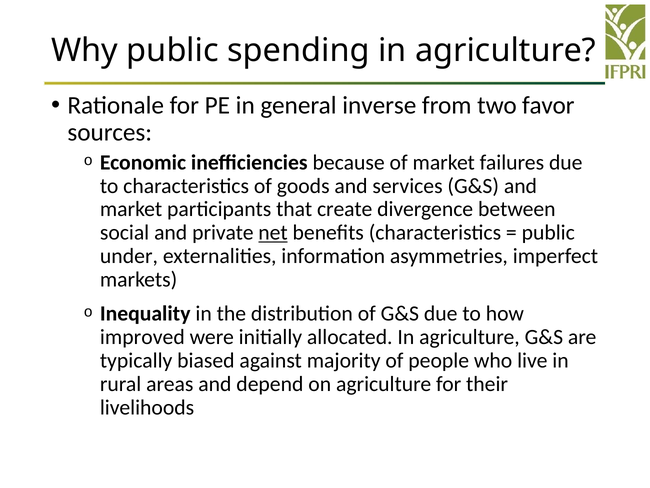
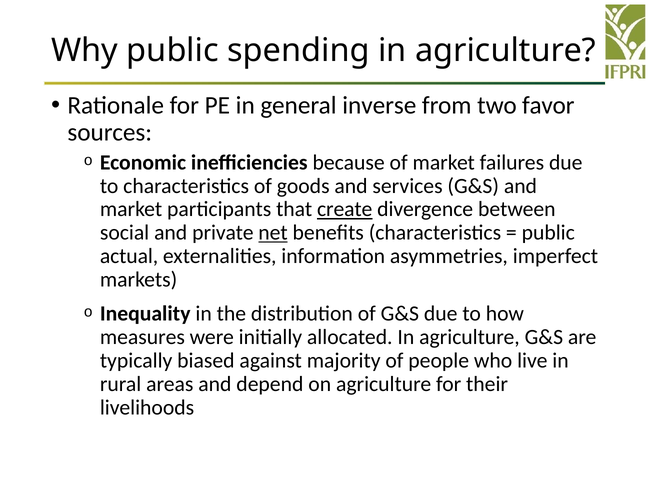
create underline: none -> present
under: under -> actual
improved: improved -> measures
